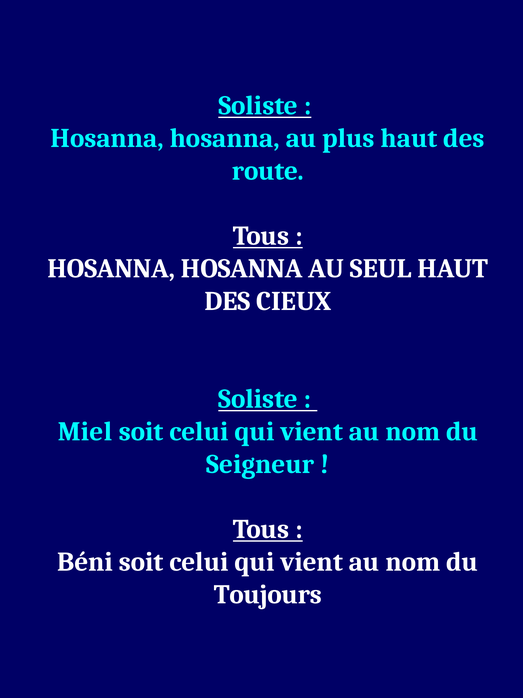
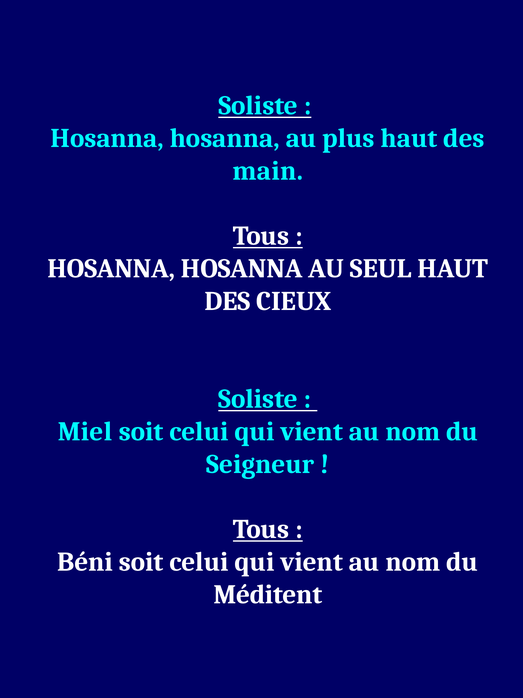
route: route -> main
Toujours: Toujours -> Méditent
